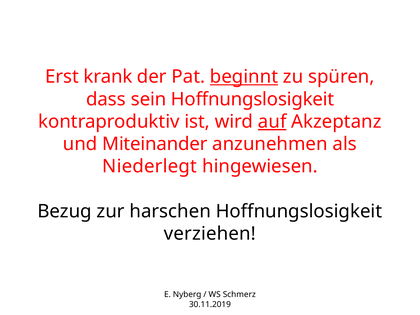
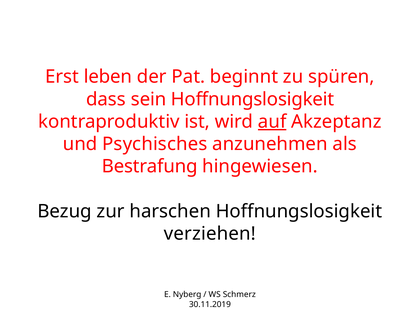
krank: krank -> leben
beginnt underline: present -> none
Miteinander: Miteinander -> Psychisches
Niederlegt: Niederlegt -> Bestrafung
